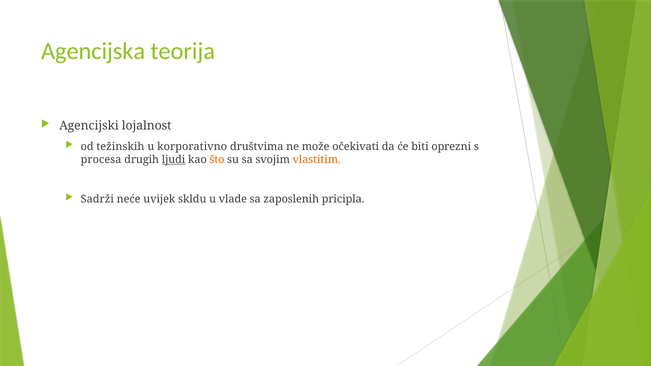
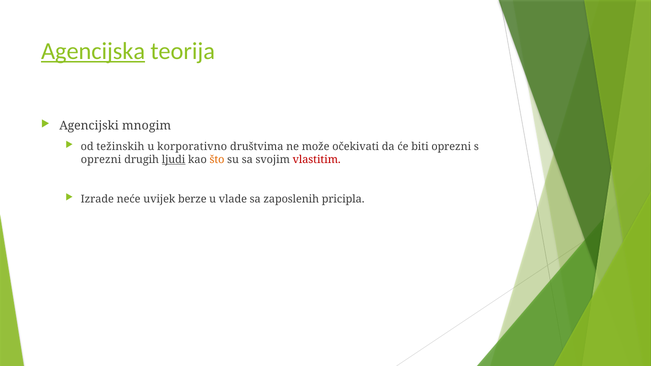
Agencijska underline: none -> present
lojalnost: lojalnost -> mnogim
procesa at (101, 160): procesa -> oprezni
vlastitim colour: orange -> red
Sadrži: Sadrži -> Izrade
skldu: skldu -> berze
